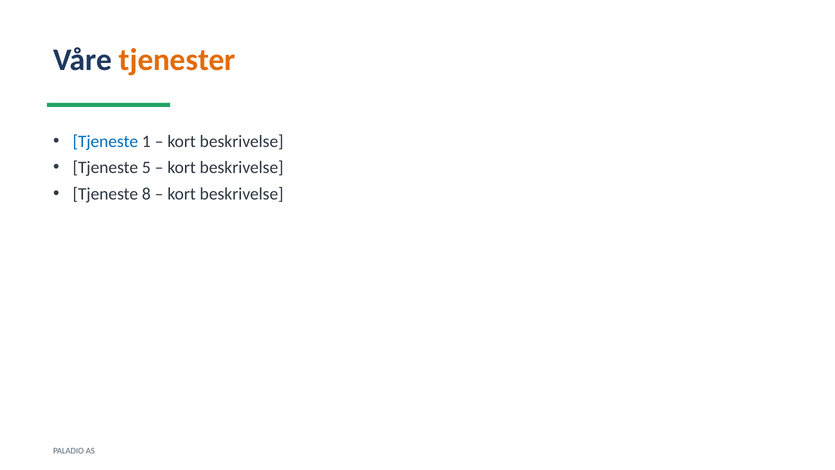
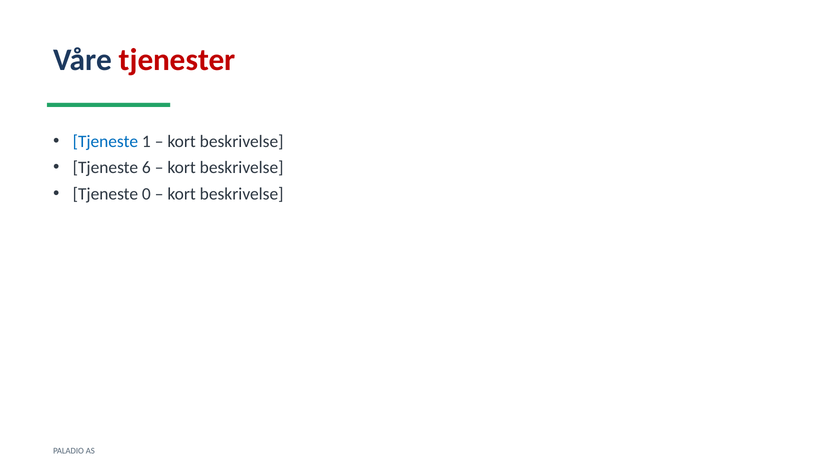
tjenester colour: orange -> red
5: 5 -> 6
8: 8 -> 0
